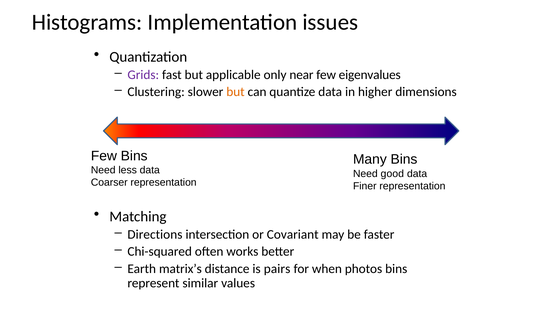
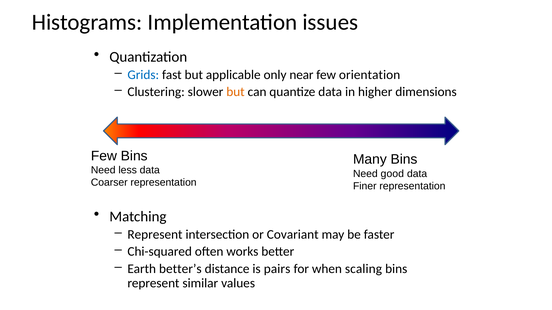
Grids colour: purple -> blue
eigenvalues: eigenvalues -> orientation
Directions at (155, 235): Directions -> Represent
matrix’s: matrix’s -> better’s
photos: photos -> scaling
